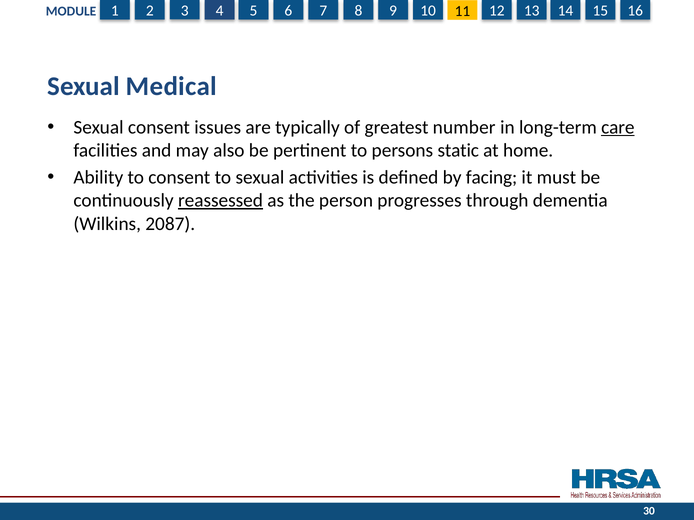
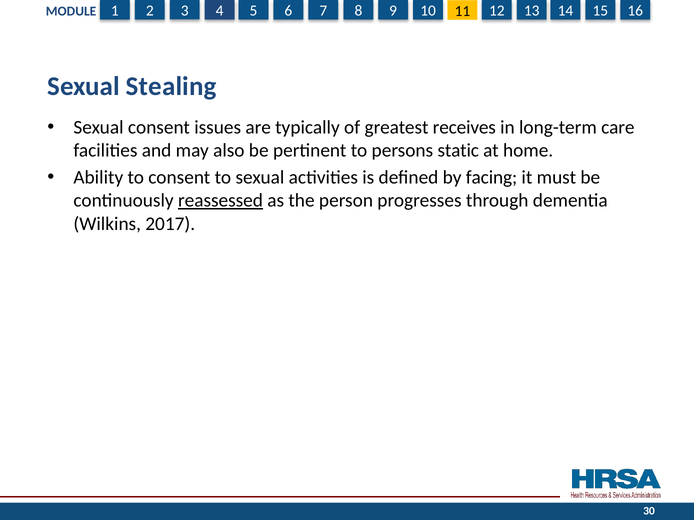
Medical: Medical -> Stealing
number: number -> receives
care underline: present -> none
2087: 2087 -> 2017
